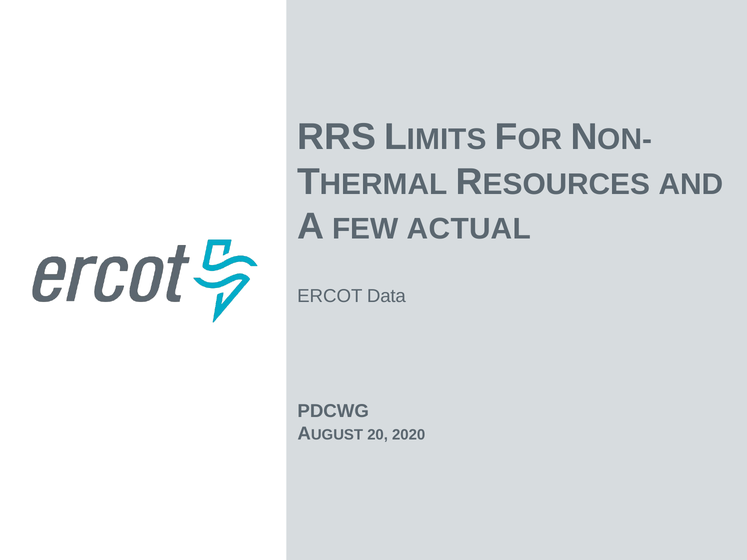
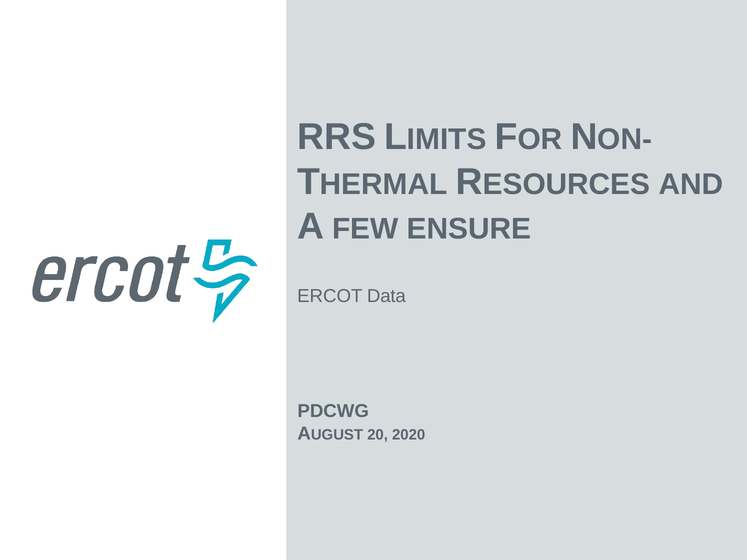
ACTUAL: ACTUAL -> ENSURE
